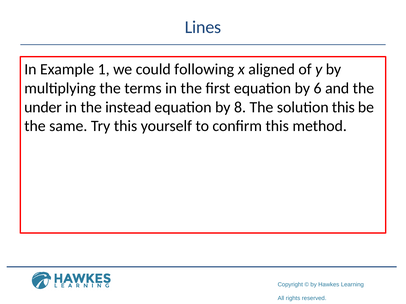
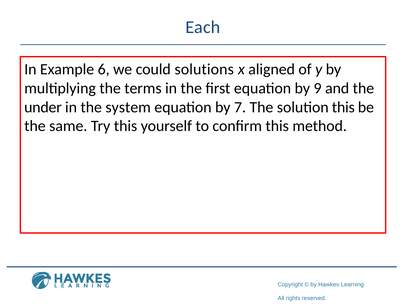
Lines: Lines -> Each
1: 1 -> 6
following: following -> solutions
6: 6 -> 9
instead: instead -> system
8: 8 -> 7
